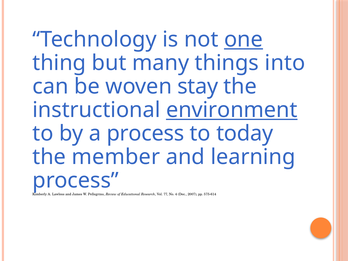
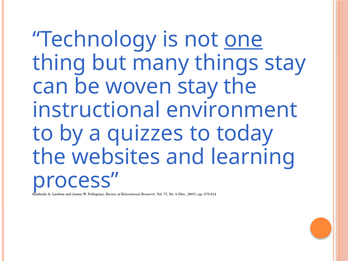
things into: into -> stay
environment underline: present -> none
a process: process -> quizzes
member: member -> websites
